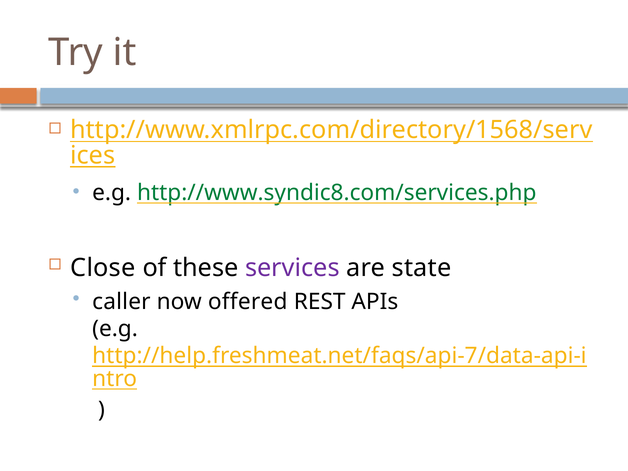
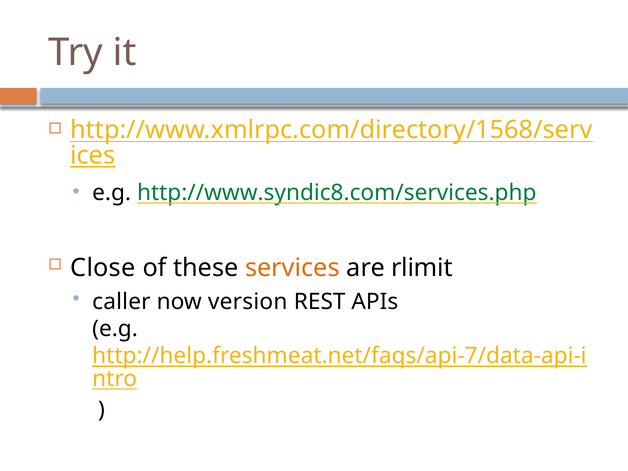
services colour: purple -> orange
state: state -> rlimit
offered: offered -> version
